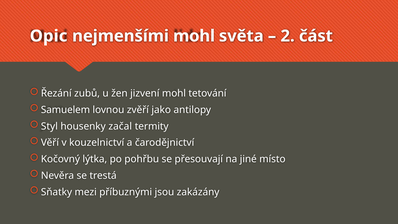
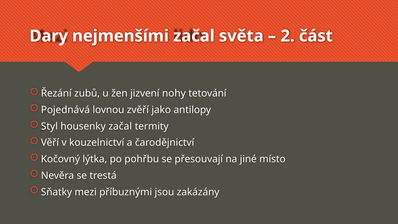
Opic: Opic -> Dary
nejmenšími mohl: mohl -> začal
jizvení mohl: mohl -> nohy
Samuelem: Samuelem -> Pojednává
